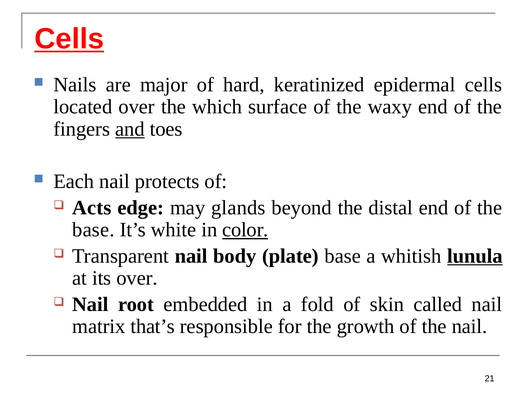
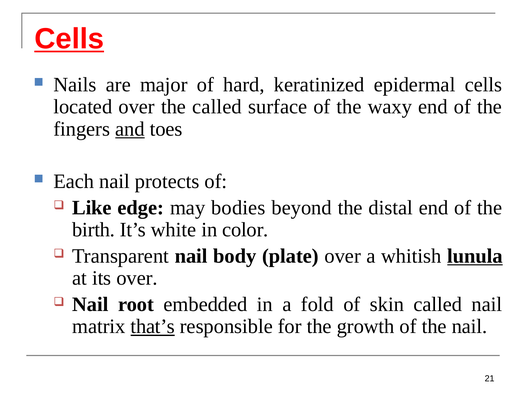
the which: which -> called
Acts: Acts -> Like
glands: glands -> bodies
base at (93, 230): base -> birth
color underline: present -> none
plate base: base -> over
that’s underline: none -> present
